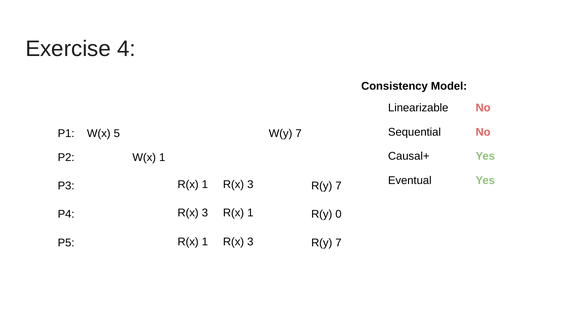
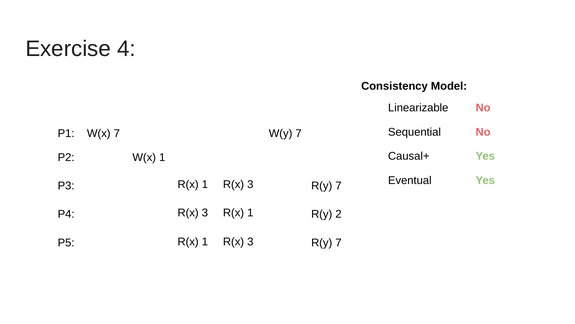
W(x 5: 5 -> 7
0: 0 -> 2
